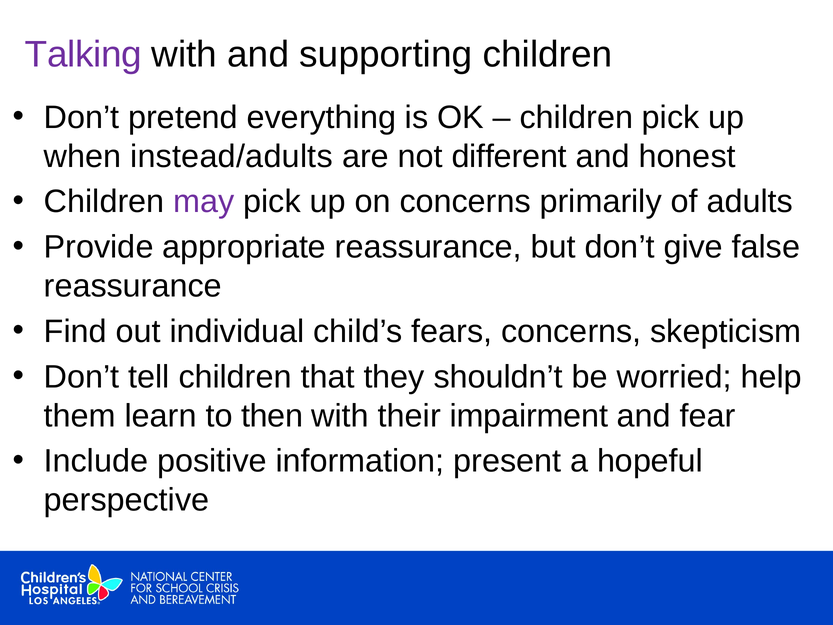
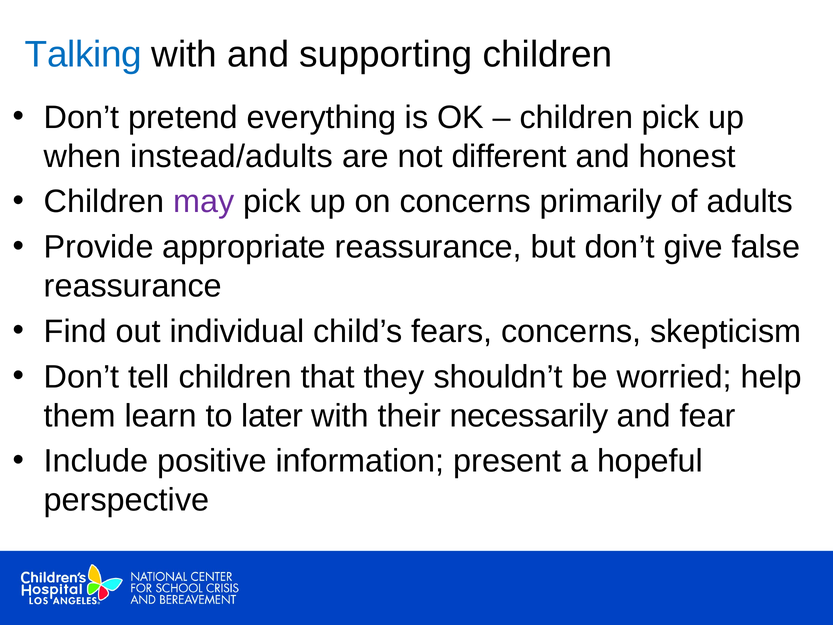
Talking colour: purple -> blue
then: then -> later
impairment: impairment -> necessarily
